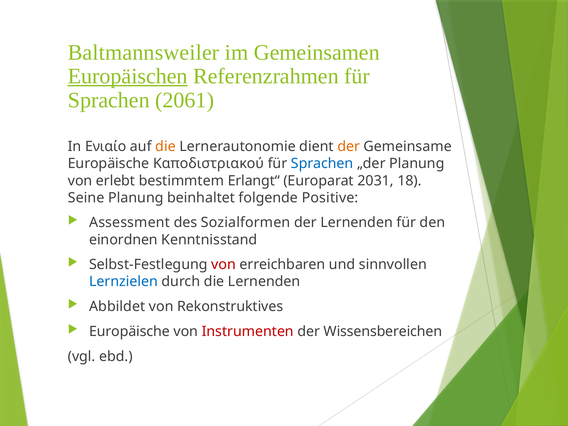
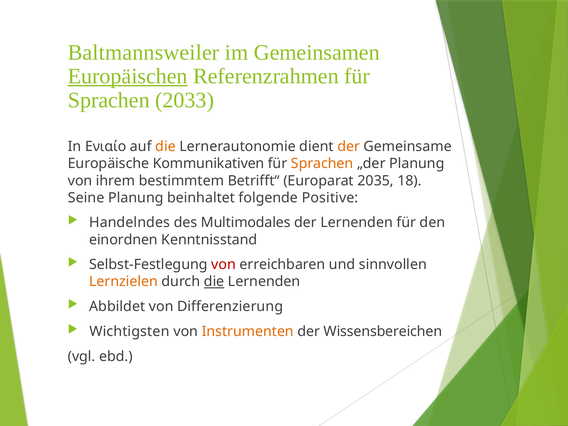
2061: 2061 -> 2033
Καποδιστριακού: Καποδιστριακού -> Kommunikativen
Sprachen at (322, 164) colour: blue -> orange
erlebt: erlebt -> ihrem
Erlangt“: Erlangt“ -> Betrifft“
2031: 2031 -> 2035
Assessment: Assessment -> Handelndes
Sozialformen: Sozialformen -> Multimodales
Lernzielen colour: blue -> orange
die at (214, 282) underline: none -> present
Rekonstruktives: Rekonstruktives -> Differenzierung
Europäische at (130, 332): Europäische -> Wichtigsten
Instrumenten colour: red -> orange
